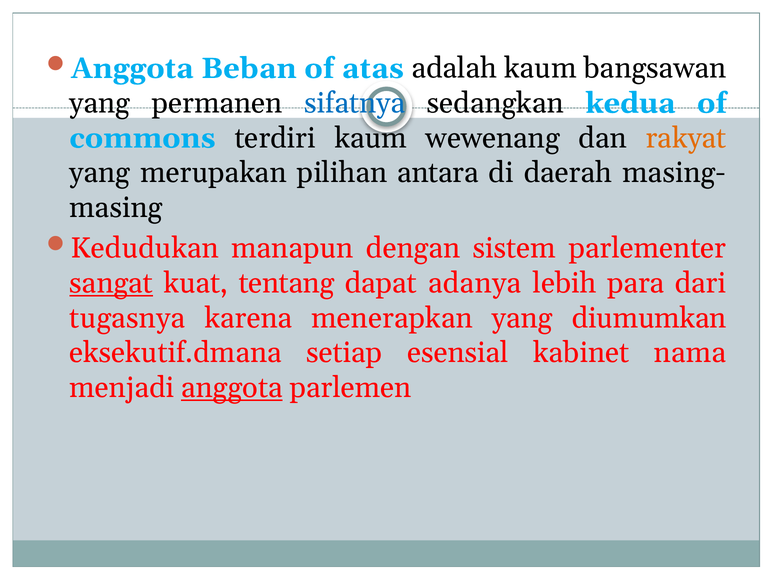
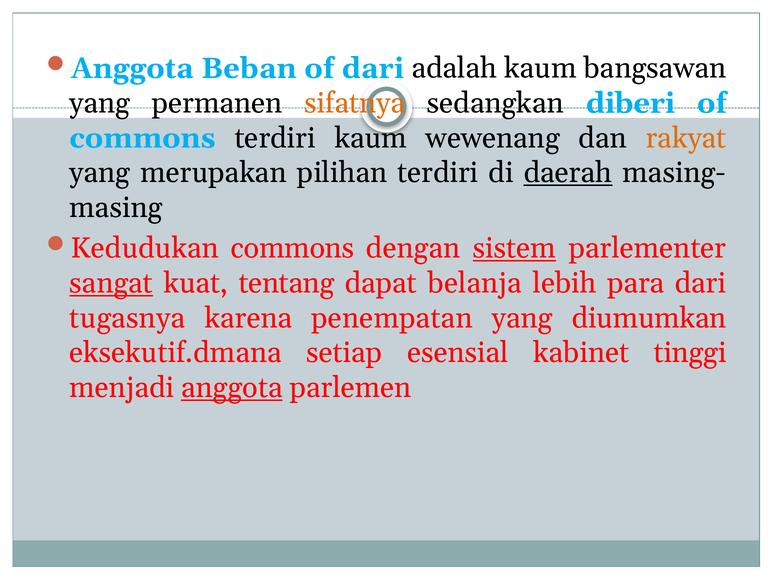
of atas: atas -> dari
sifatnya colour: blue -> orange
kedua: kedua -> diberi
pilihan antara: antara -> terdiri
daerah underline: none -> present
Kedudukan manapun: manapun -> commons
sistem underline: none -> present
adanya: adanya -> belanja
menerapkan: menerapkan -> penempatan
nama: nama -> tinggi
